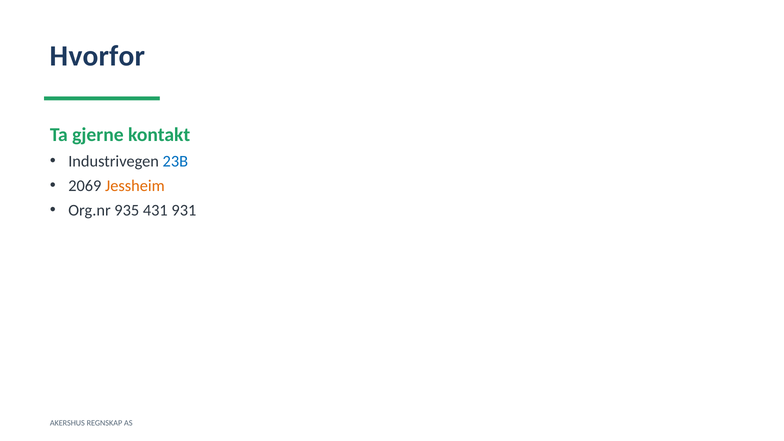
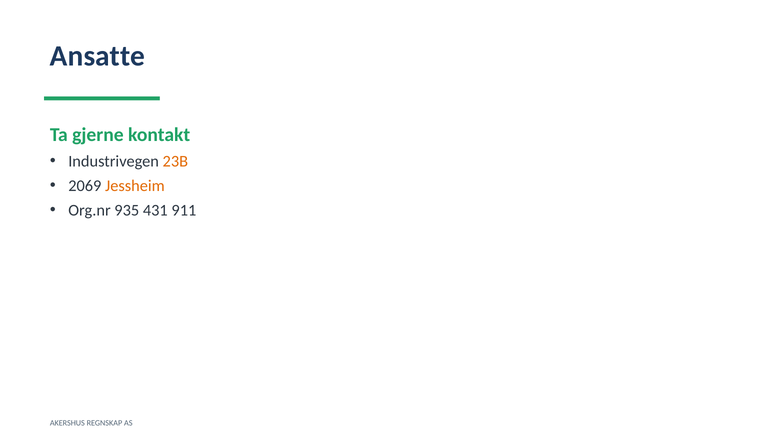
Hvorfor: Hvorfor -> Ansatte
23B colour: blue -> orange
931: 931 -> 911
